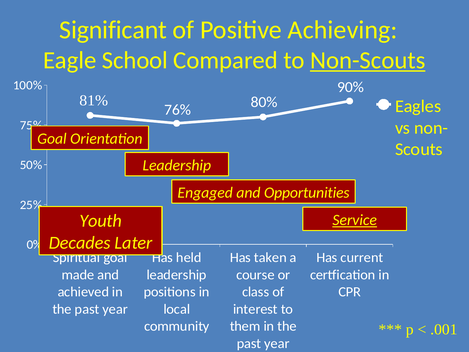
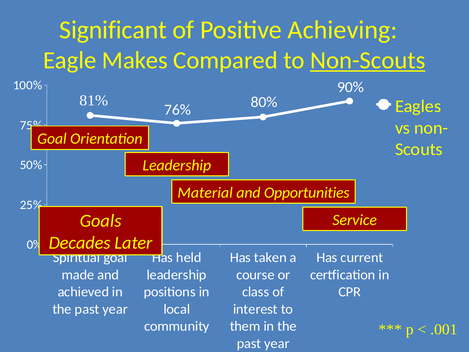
School: School -> Makes
Engaged: Engaged -> Material
Youth: Youth -> Goals
Service underline: present -> none
